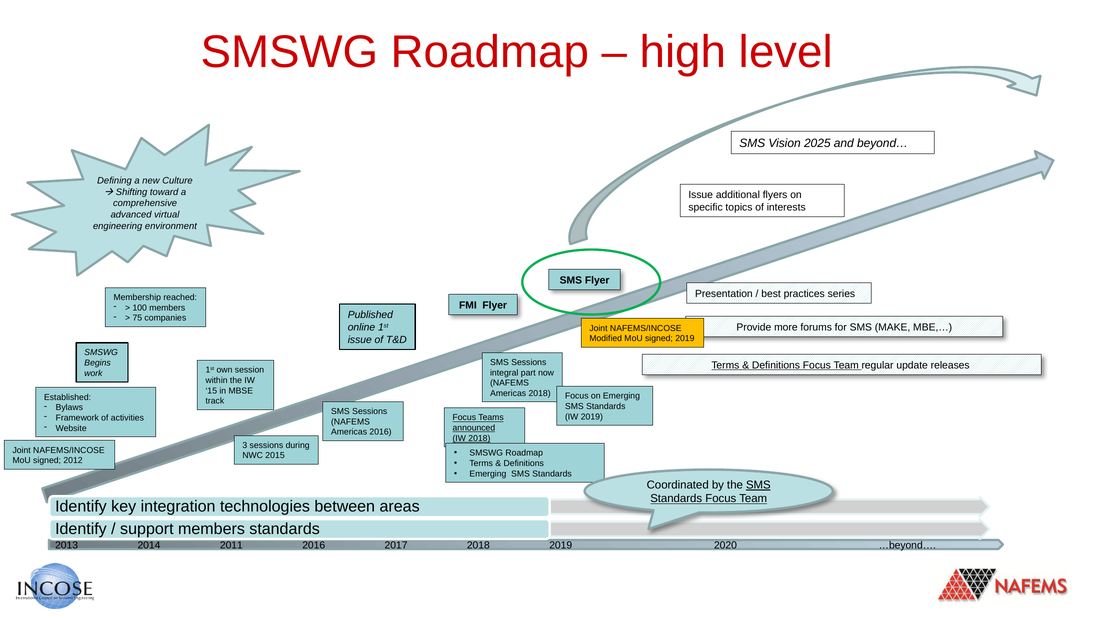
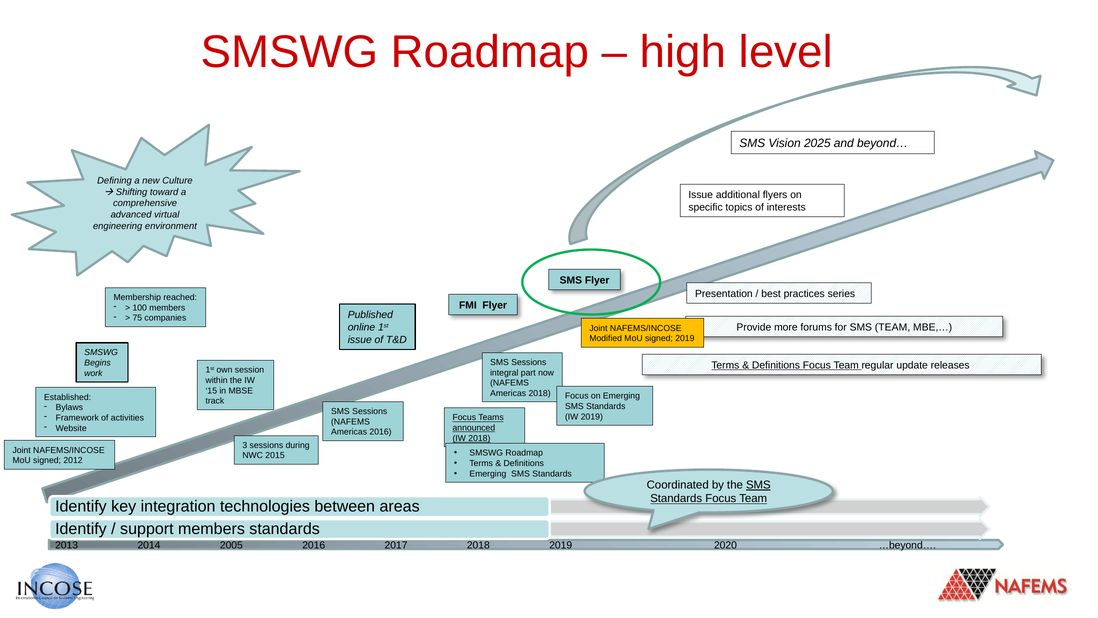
SMS MAKE: MAKE -> TEAM
2011: 2011 -> 2005
